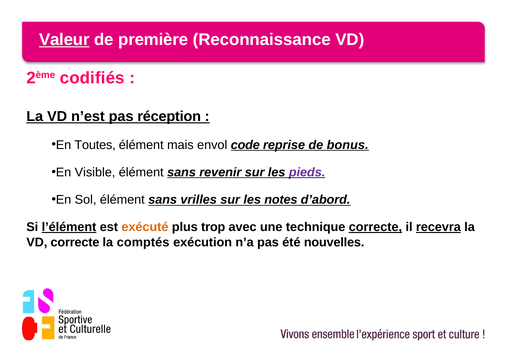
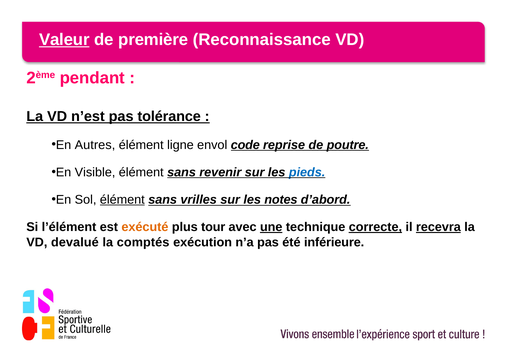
codifiés: codifiés -> pendant
réception: réception -> tolérance
Toutes: Toutes -> Autres
mais: mais -> ligne
bonus: bonus -> poutre
pieds colour: purple -> blue
élément at (122, 200) underline: none -> present
l’élément underline: present -> none
trop: trop -> tour
une underline: none -> present
VD correcte: correcte -> devalué
nouvelles: nouvelles -> inférieure
